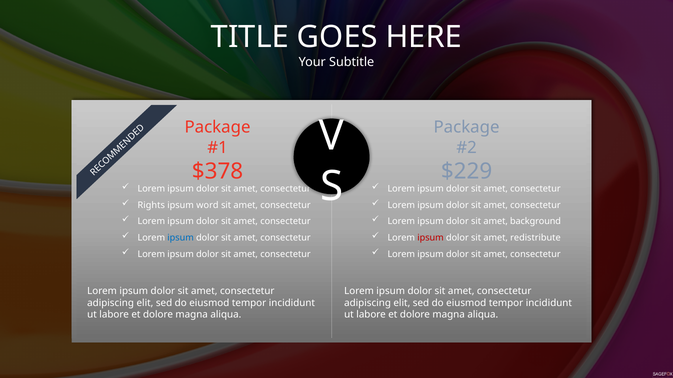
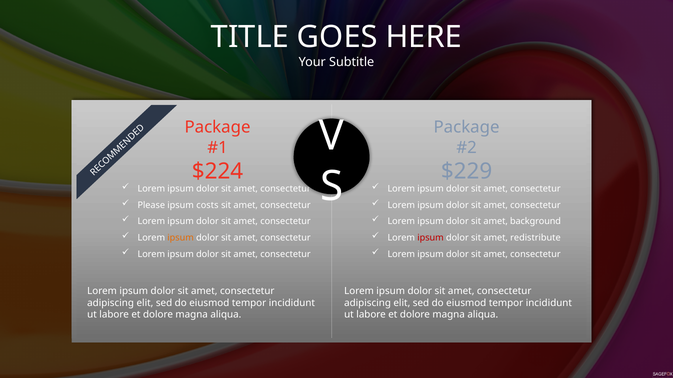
$378: $378 -> $224
Rights: Rights -> Please
word: word -> costs
ipsum at (181, 238) colour: blue -> orange
